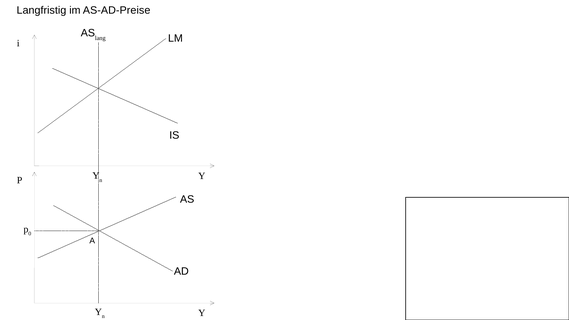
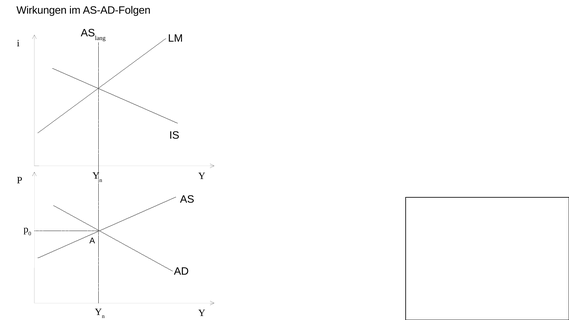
Langfristig: Langfristig -> Wirkungen
AS-AD-Preise: AS-AD-Preise -> AS-AD-Folgen
